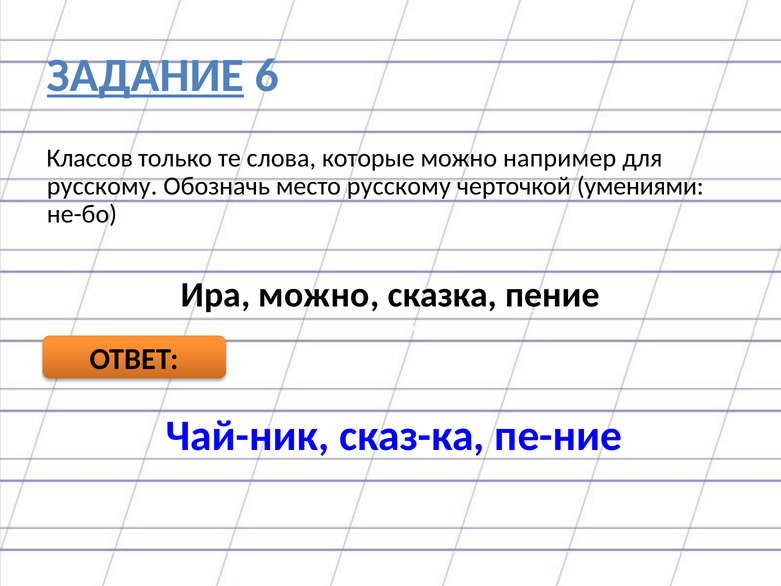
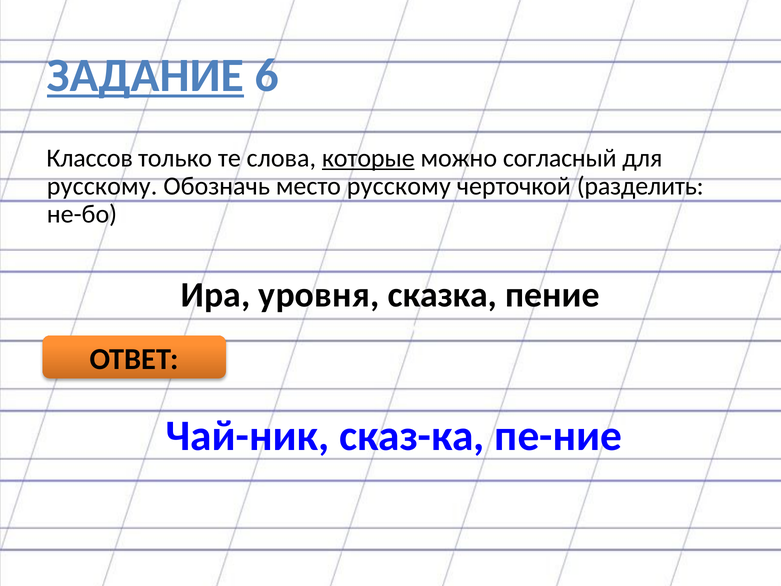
которые underline: none -> present
например: например -> согласный
умениями: умениями -> разделить
Ира можно: можно -> уровня
